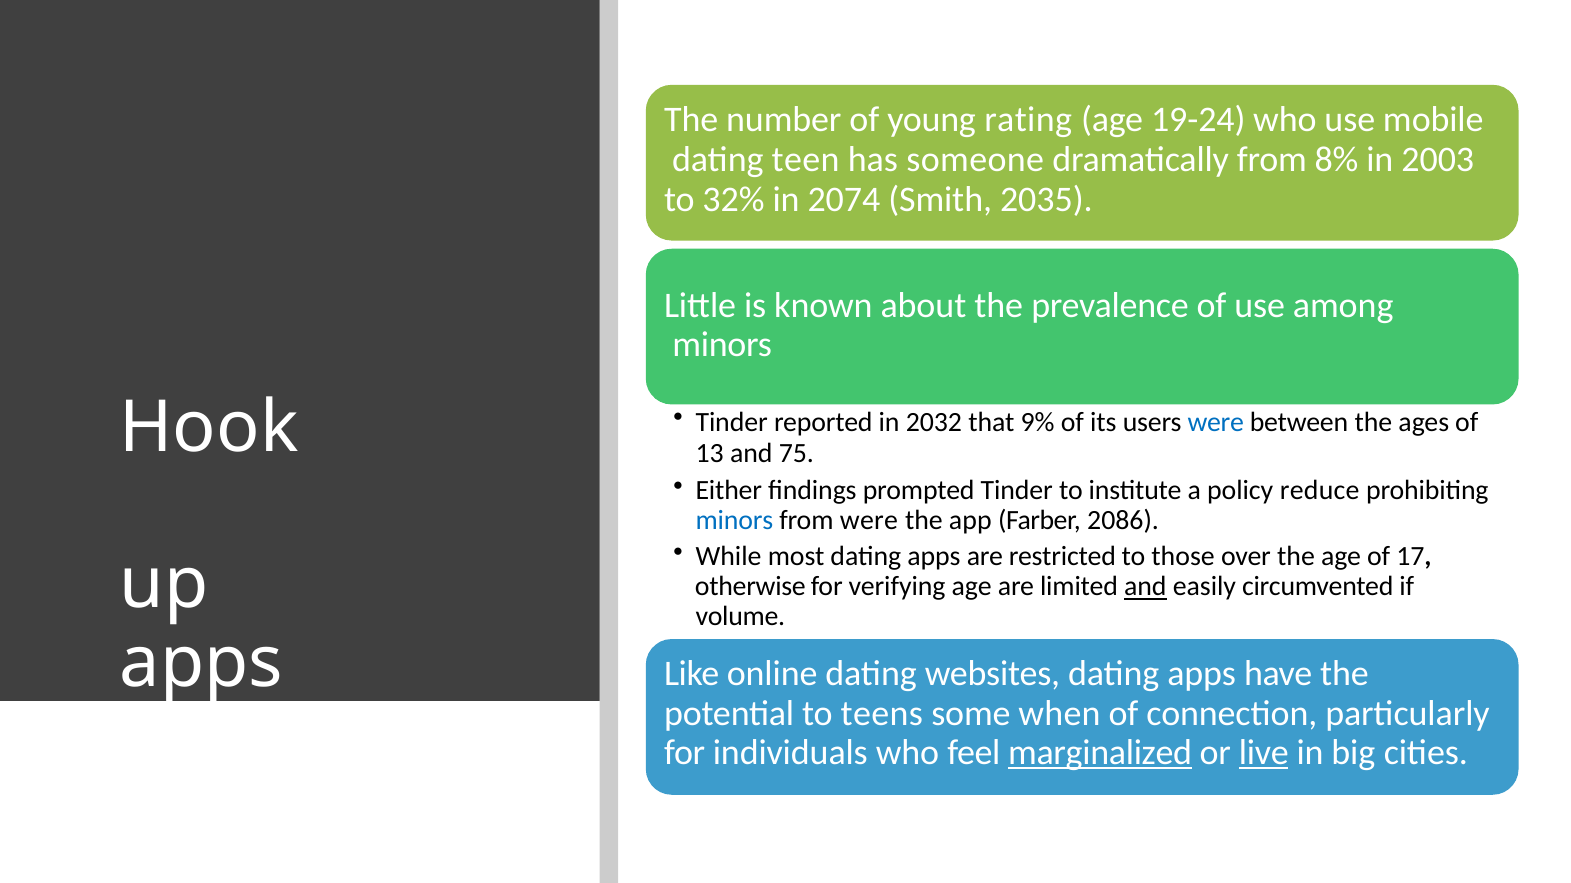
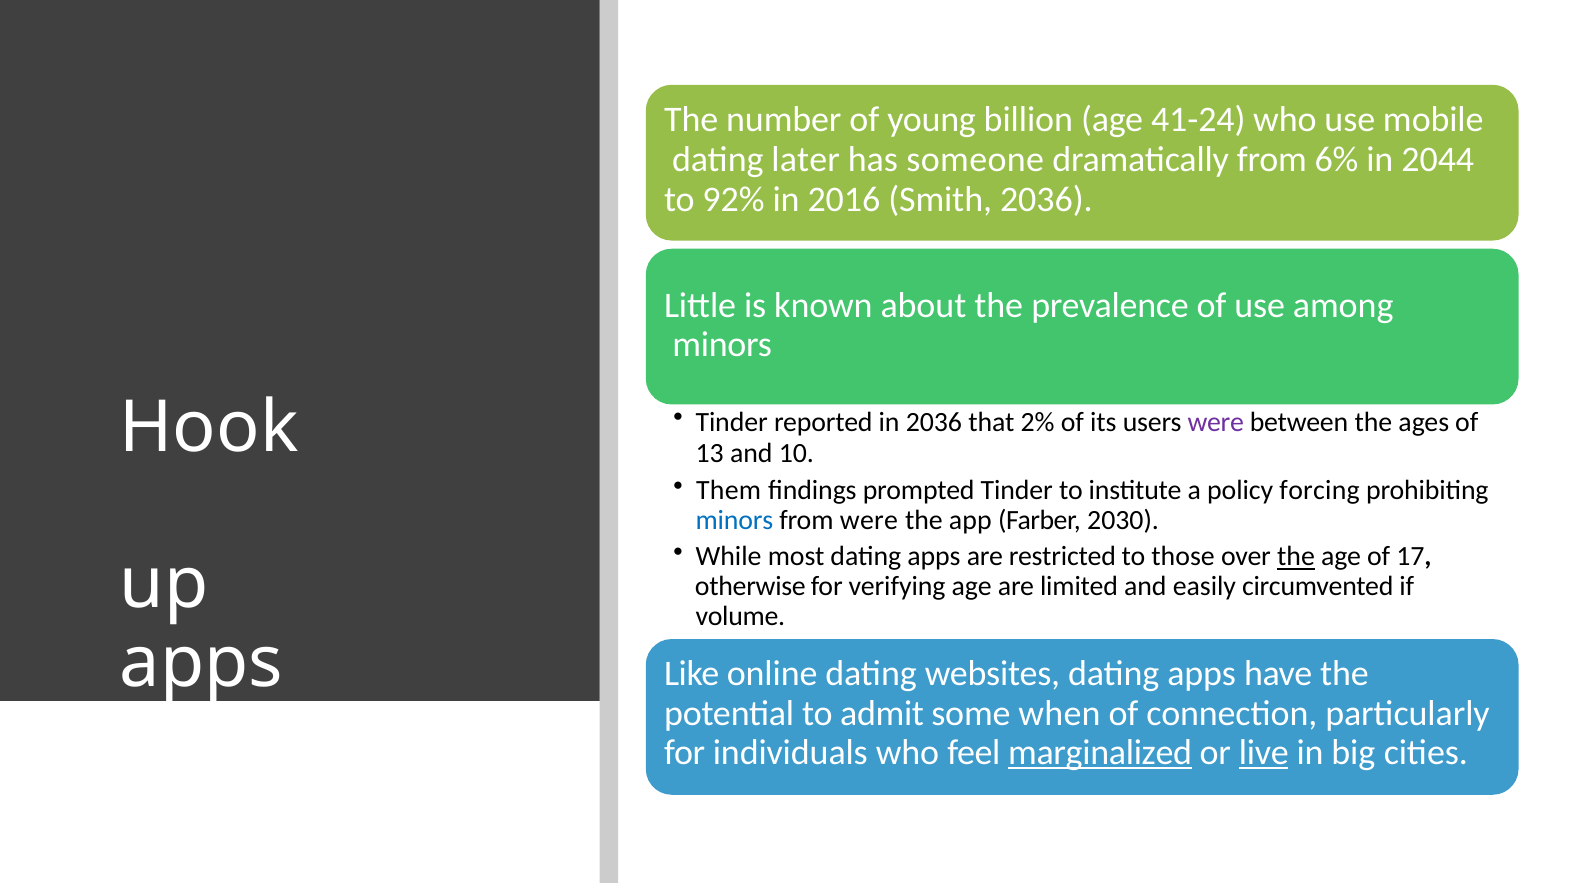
rating: rating -> billion
19-24: 19-24 -> 41-24
teen: teen -> later
8%: 8% -> 6%
2003: 2003 -> 2044
32%: 32% -> 92%
2074: 2074 -> 2016
Smith 2035: 2035 -> 2036
in 2032: 2032 -> 2036
9%: 9% -> 2%
were at (1216, 423) colour: blue -> purple
75: 75 -> 10
Either: Either -> Them
reduce: reduce -> forcing
2086: 2086 -> 2030
the at (1296, 557) underline: none -> present
and at (1145, 587) underline: present -> none
teens: teens -> admit
